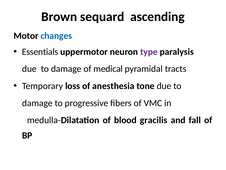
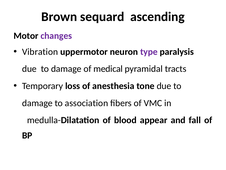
changes colour: blue -> purple
Essentials: Essentials -> Vibration
progressive: progressive -> association
gracilis: gracilis -> appear
